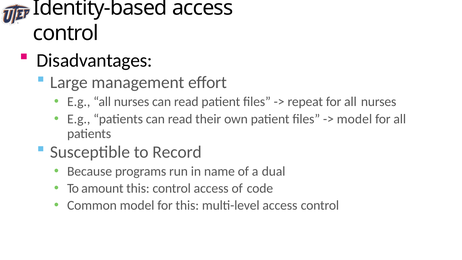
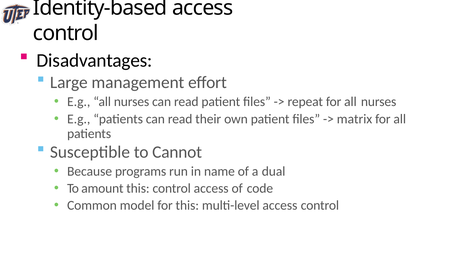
model at (354, 119): model -> matrix
Record: Record -> Cannot
